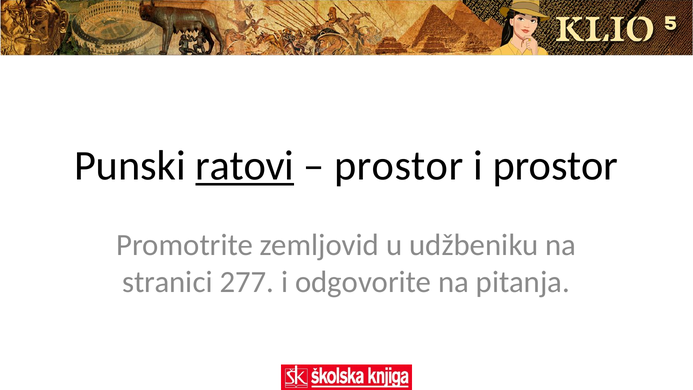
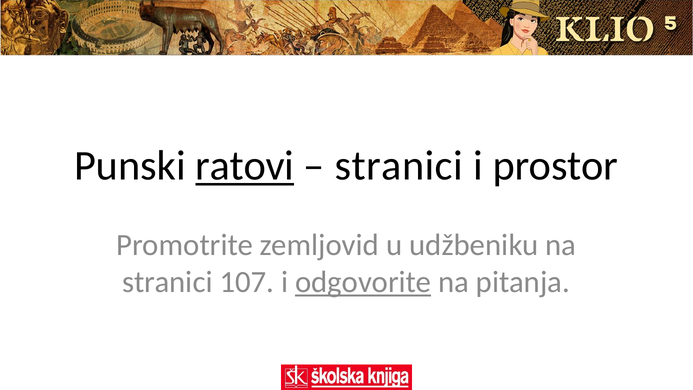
prostor at (399, 166): prostor -> stranici
277: 277 -> 107
odgovorite underline: none -> present
